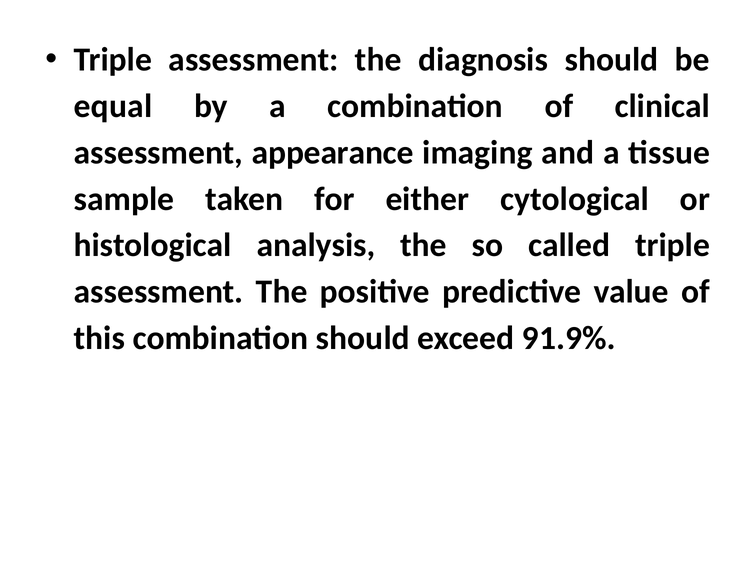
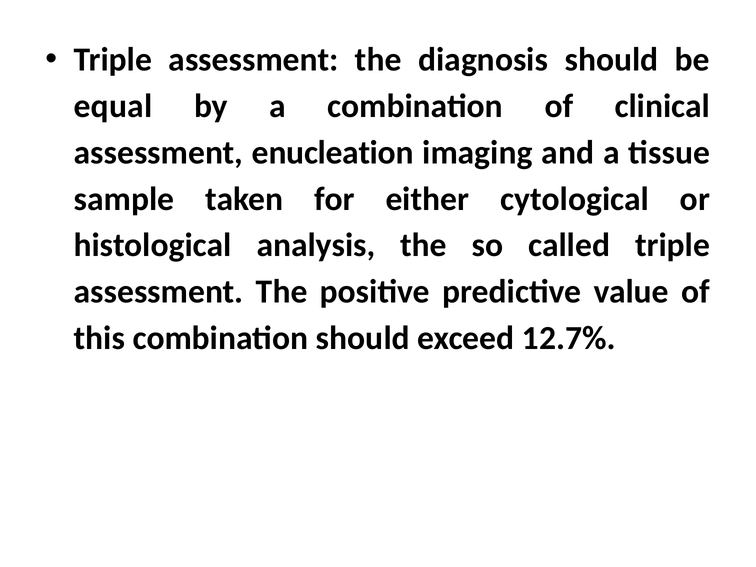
appearance: appearance -> enucleation
91.9%: 91.9% -> 12.7%
